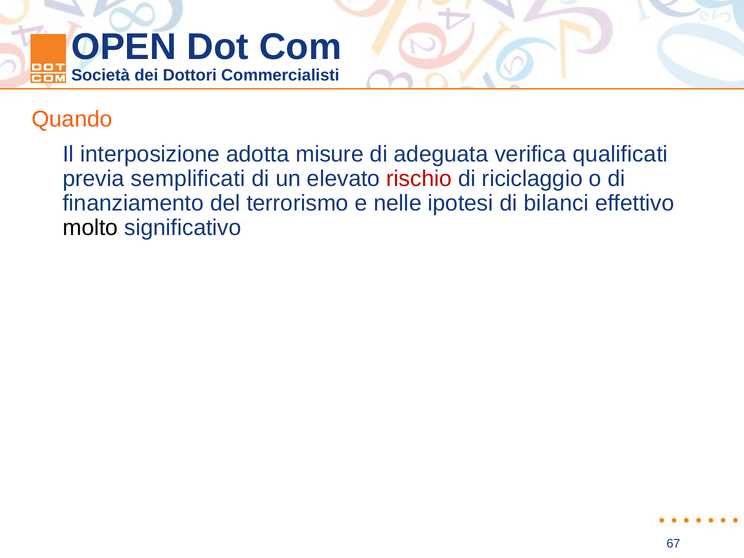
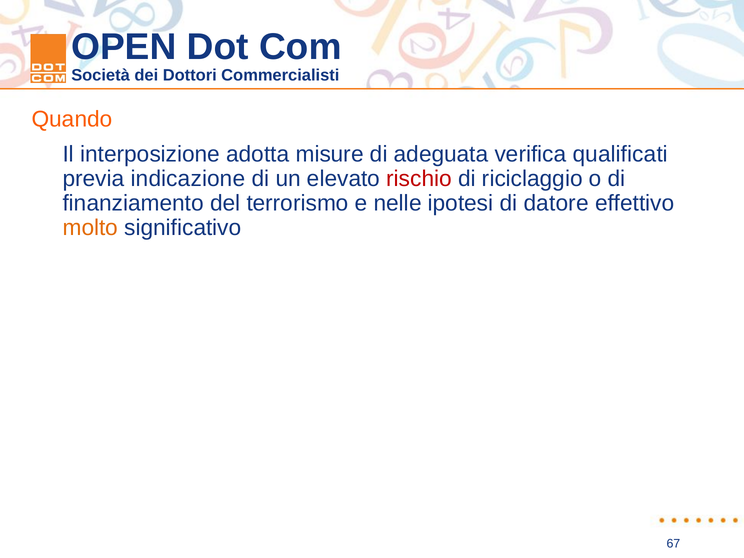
semplificati: semplificati -> indicazione
bilanci: bilanci -> datore
molto colour: black -> orange
